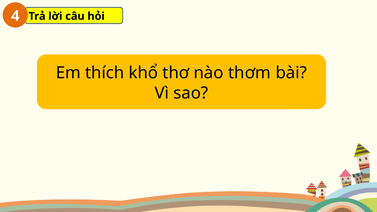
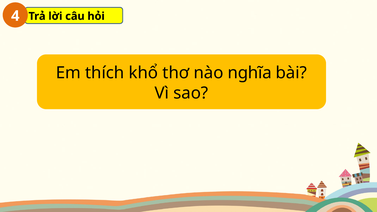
thơm: thơm -> nghĩa
